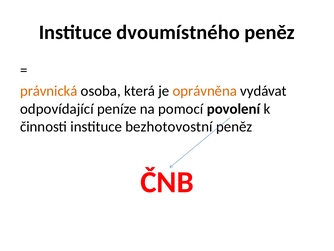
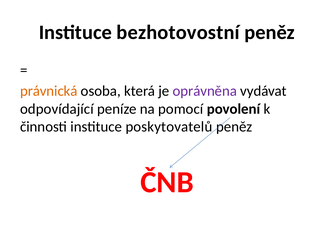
dvoumístného: dvoumístného -> bezhotovostní
oprávněna colour: orange -> purple
bezhotovostní: bezhotovostní -> poskytovatelů
